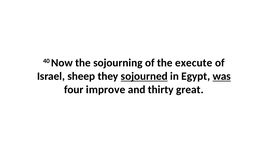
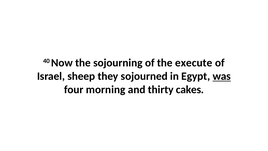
sojourned underline: present -> none
improve: improve -> morning
great: great -> cakes
